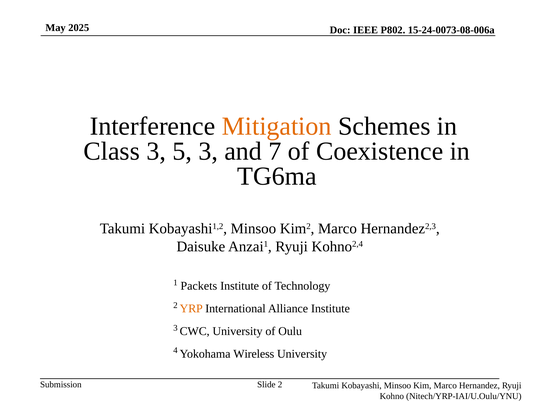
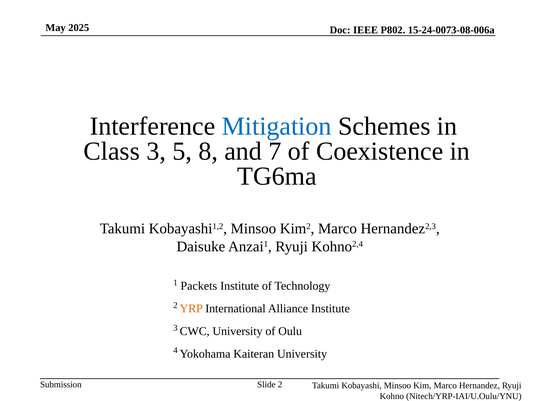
Mitigation colour: orange -> blue
5 3: 3 -> 8
Wireless: Wireless -> Kaiteran
